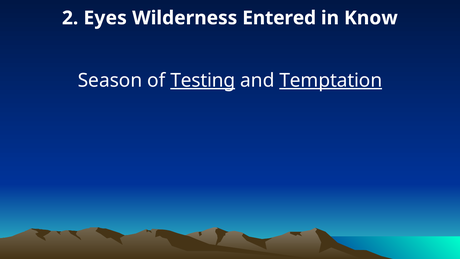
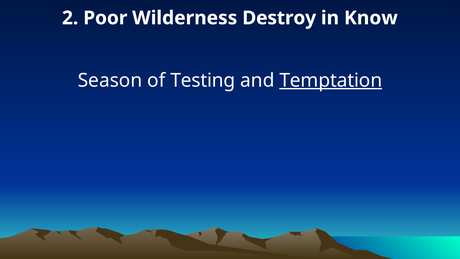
Eyes: Eyes -> Poor
Entered: Entered -> Destroy
Testing underline: present -> none
